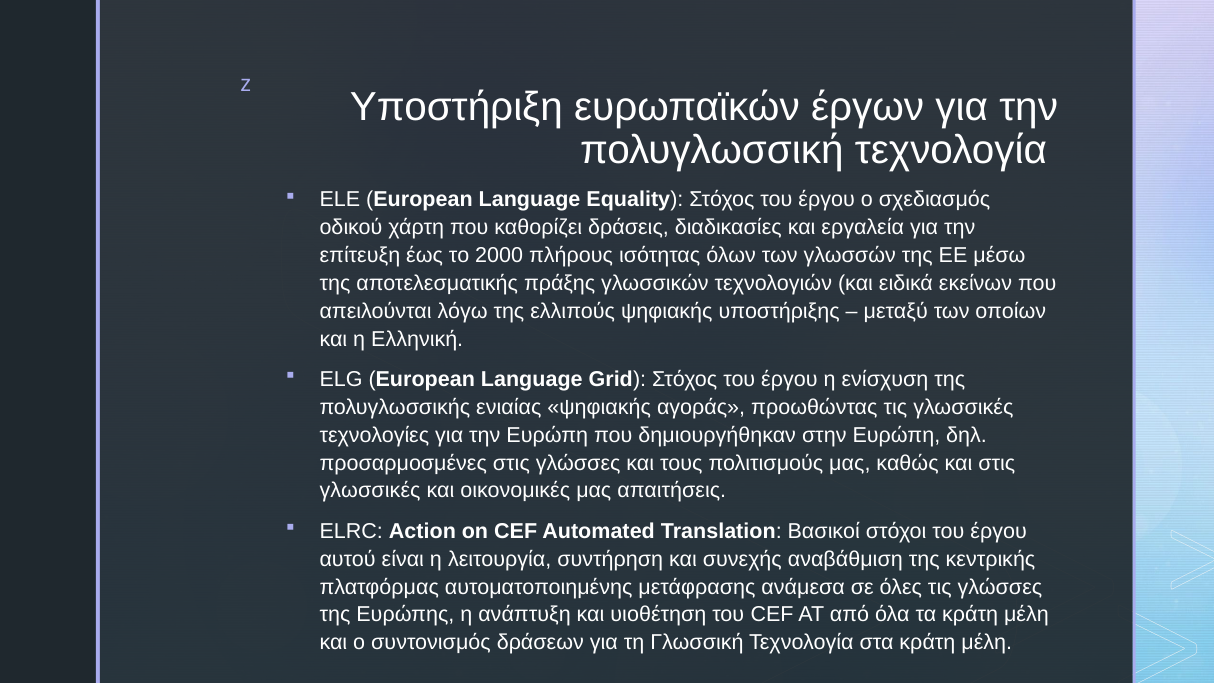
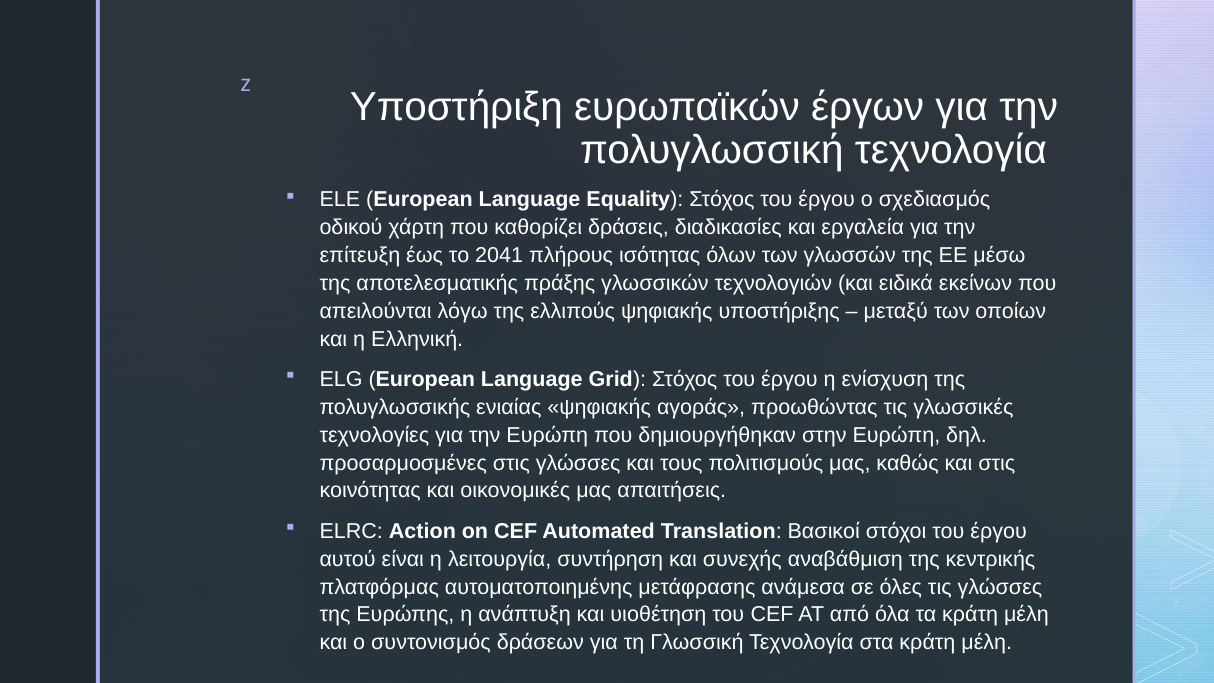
2000: 2000 -> 2041
γλωσσικές at (370, 491): γλωσσικές -> κοινότητας
